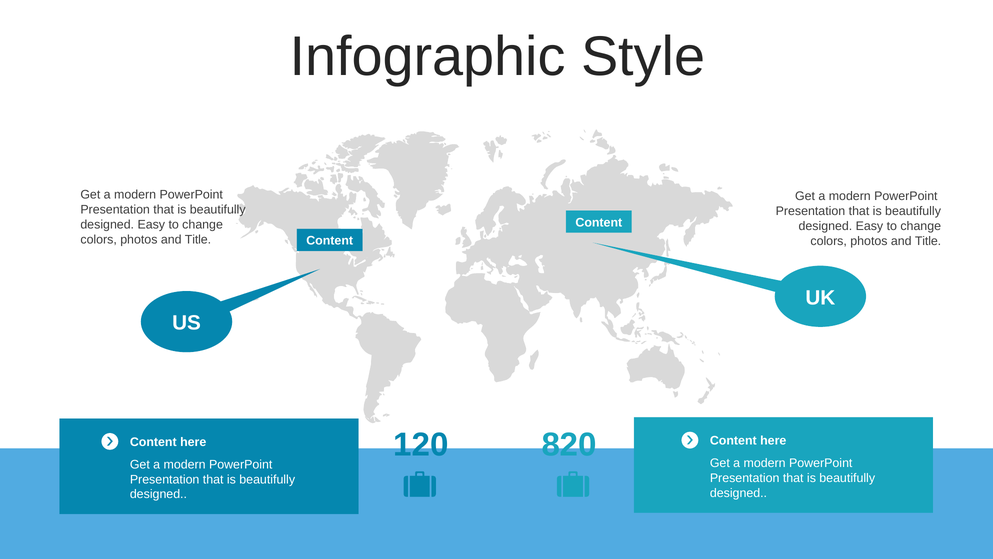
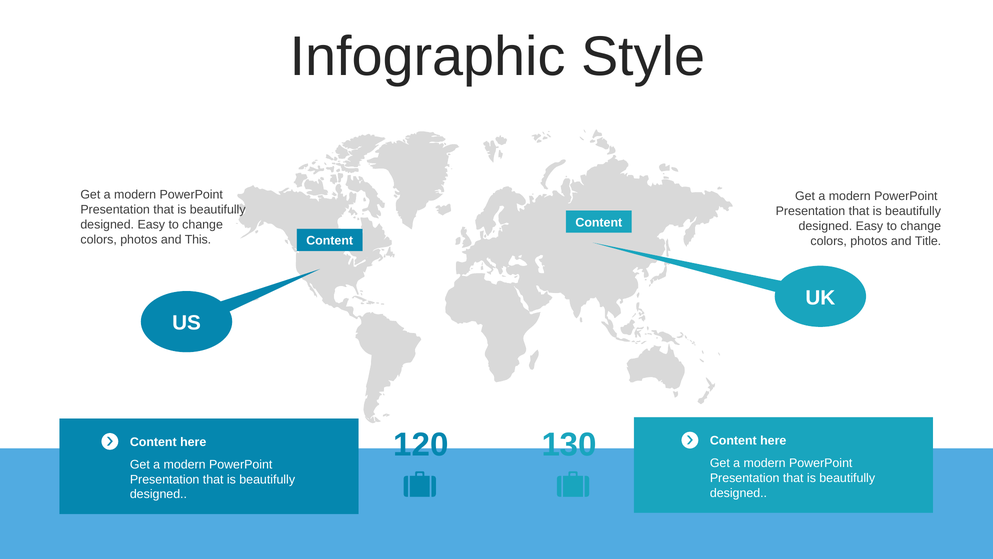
Title at (198, 239): Title -> This
820: 820 -> 130
